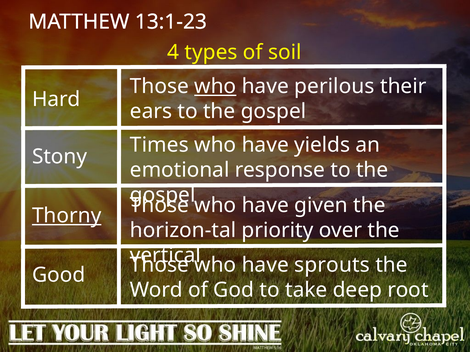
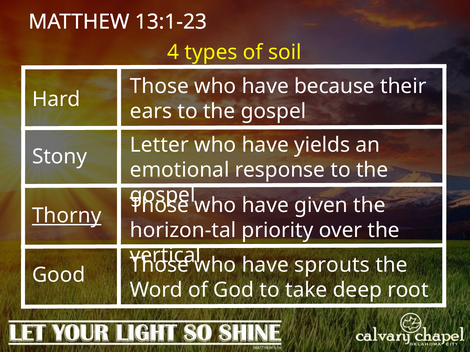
who at (215, 86) underline: present -> none
perilous: perilous -> because
Times: Times -> Letter
